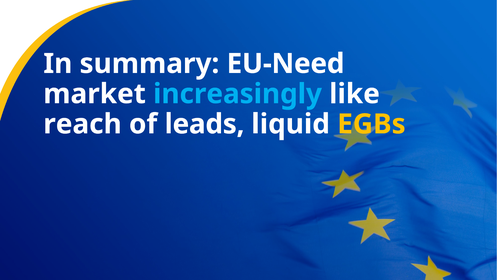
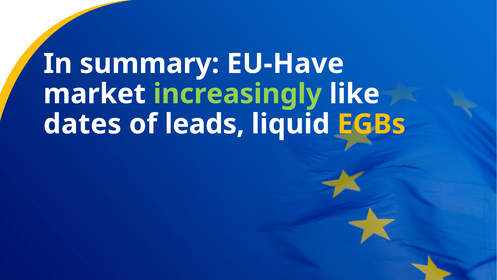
EU-Need: EU-Need -> EU-Have
increasingly colour: light blue -> light green
reach: reach -> dates
